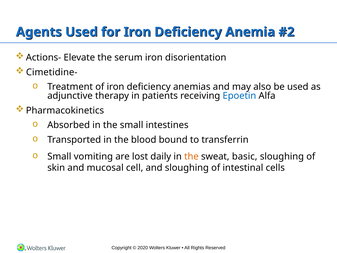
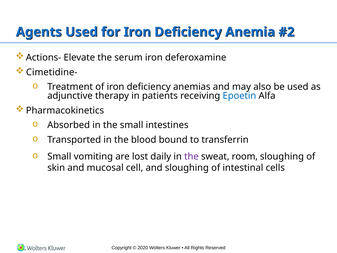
disorientation: disorientation -> deferoxamine
the at (191, 156) colour: orange -> purple
basic: basic -> room
